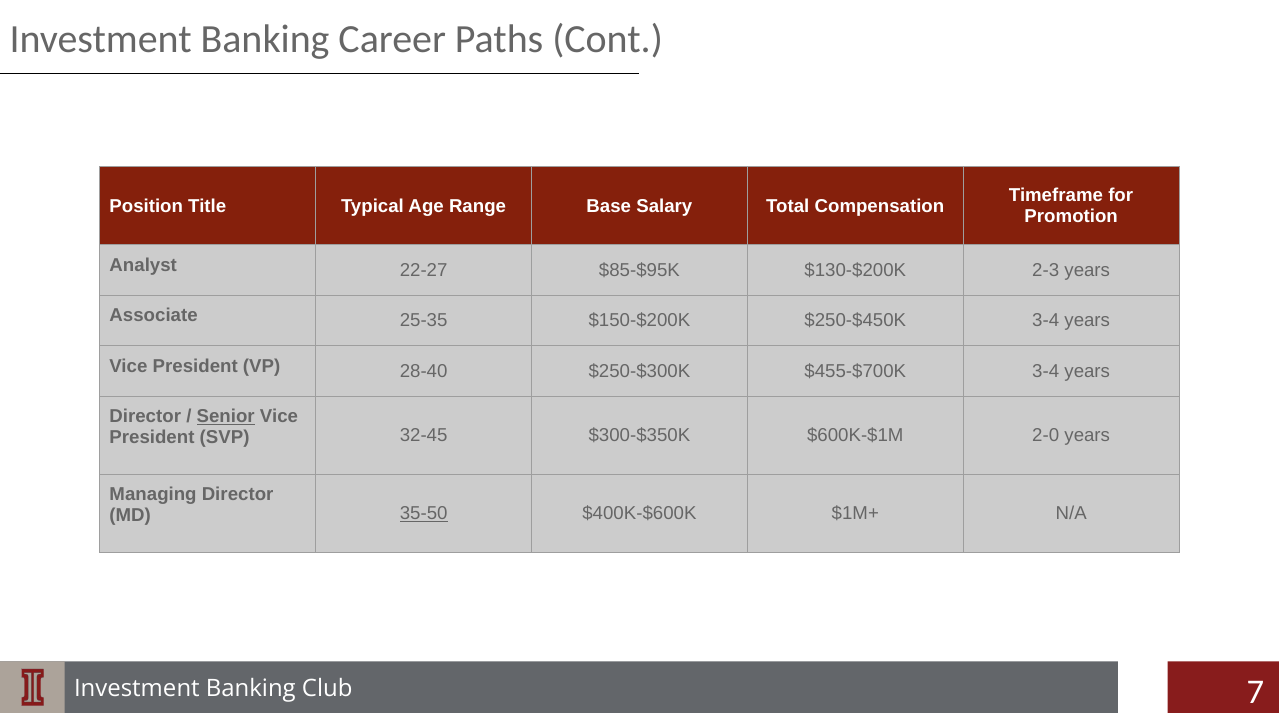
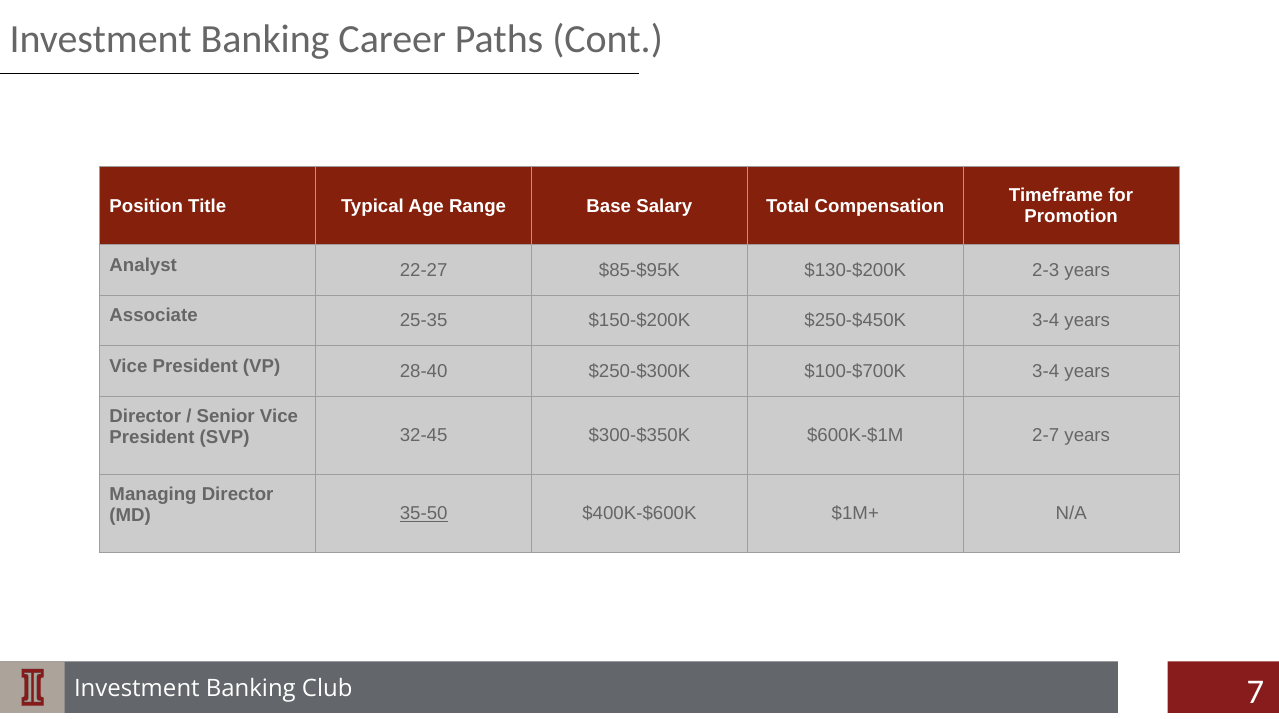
$455-$700K: $455-$700K -> $100-$700K
Senior underline: present -> none
2-0: 2-0 -> 2-7
